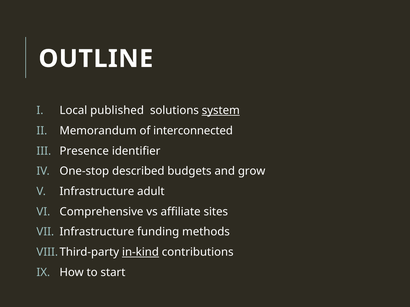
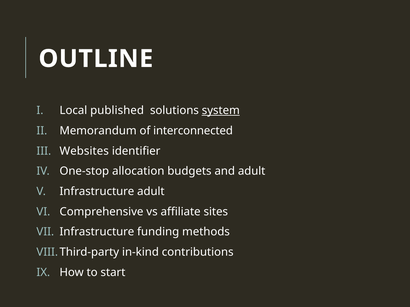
Presence: Presence -> Websites
described: described -> allocation
and grow: grow -> adult
in-kind underline: present -> none
